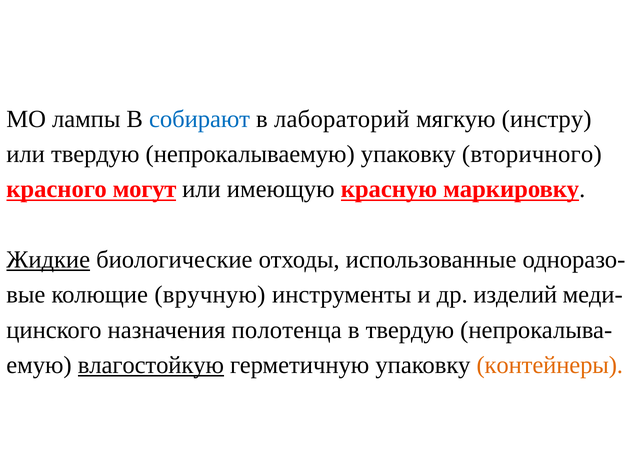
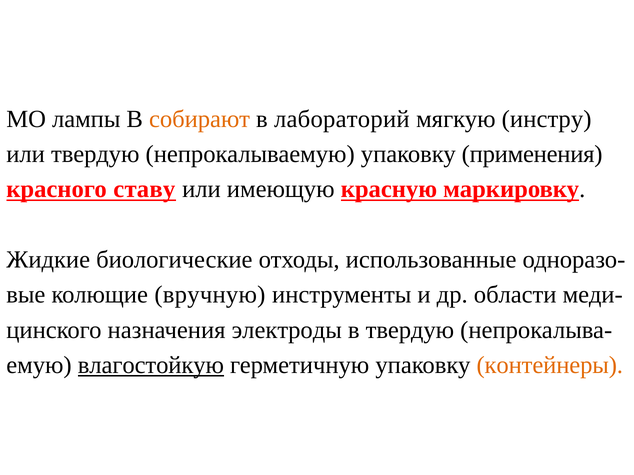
собирают colour: blue -> orange
вторичного: вторичного -> применения
могут: могут -> ставу
Жидкие underline: present -> none
изделий: изделий -> области
полотенца: полотенца -> электроды
